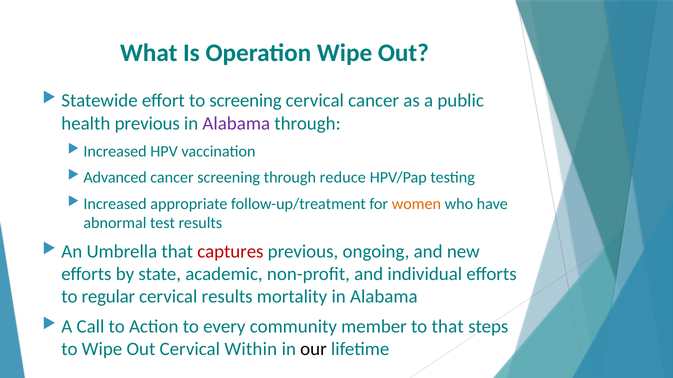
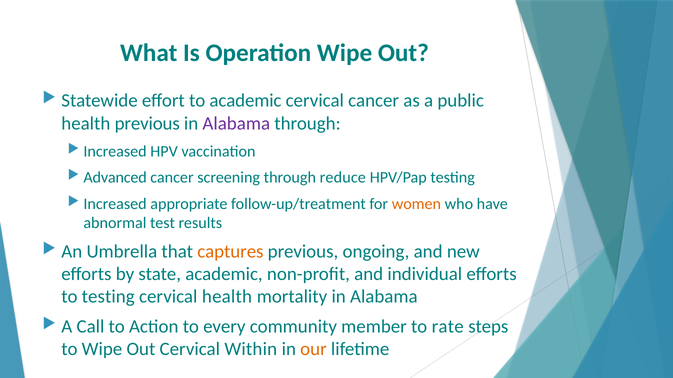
to screening: screening -> academic
captures colour: red -> orange
to regular: regular -> testing
cervical results: results -> health
to that: that -> rate
our colour: black -> orange
